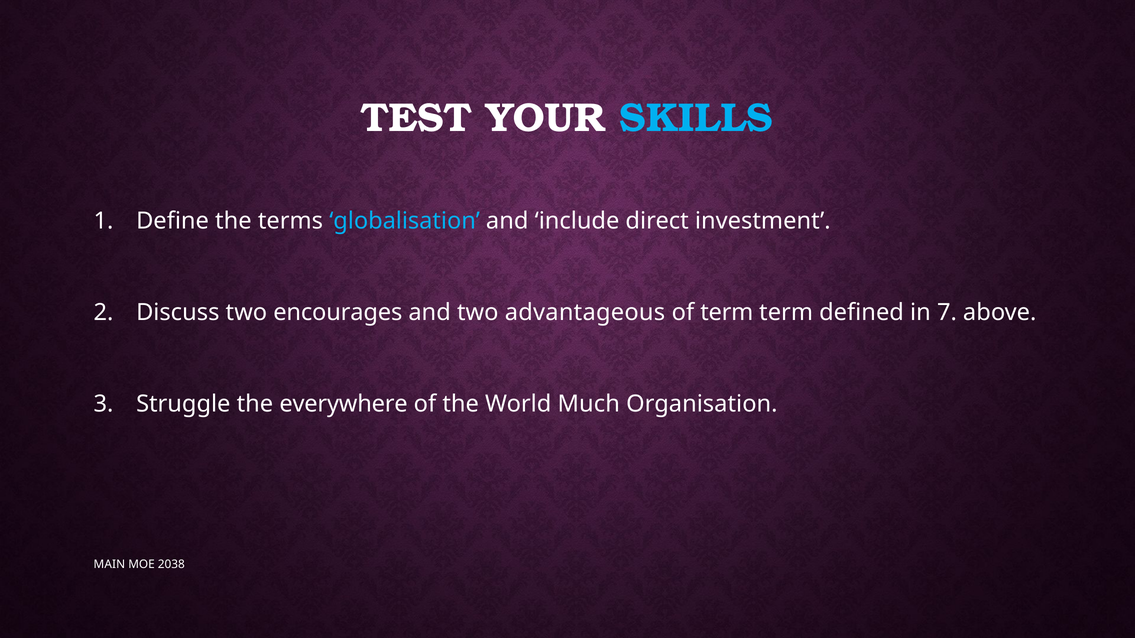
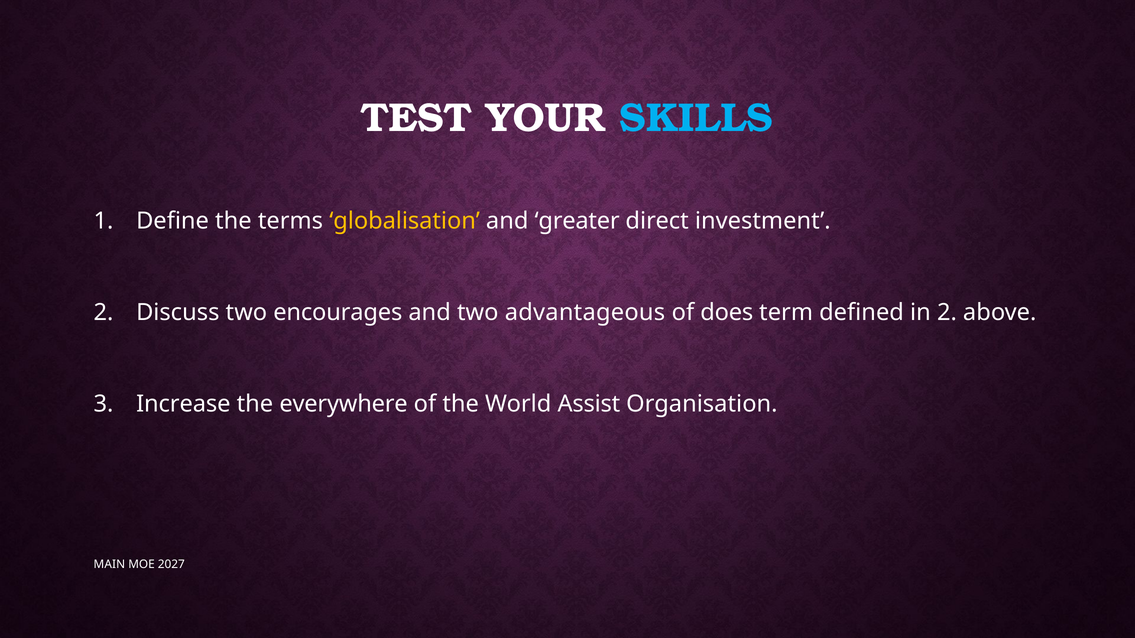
globalisation colour: light blue -> yellow
include: include -> greater
of term: term -> does
in 7: 7 -> 2
Struggle: Struggle -> Increase
Much: Much -> Assist
2038: 2038 -> 2027
